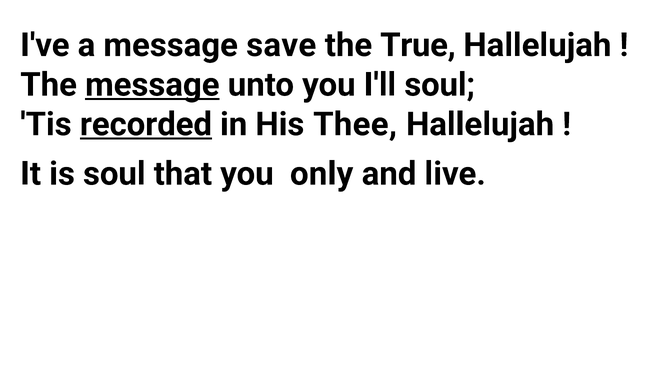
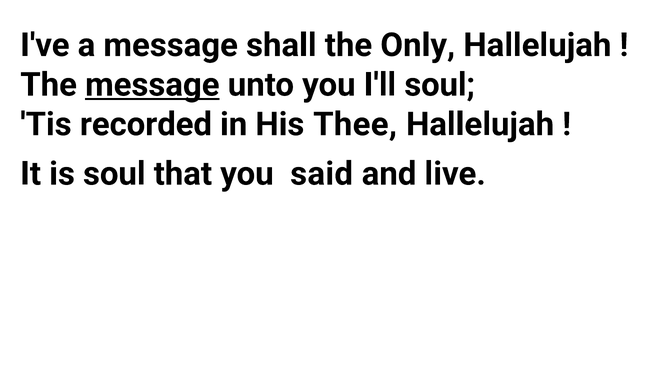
save: save -> shall
True: True -> Only
recorded underline: present -> none
only: only -> said
